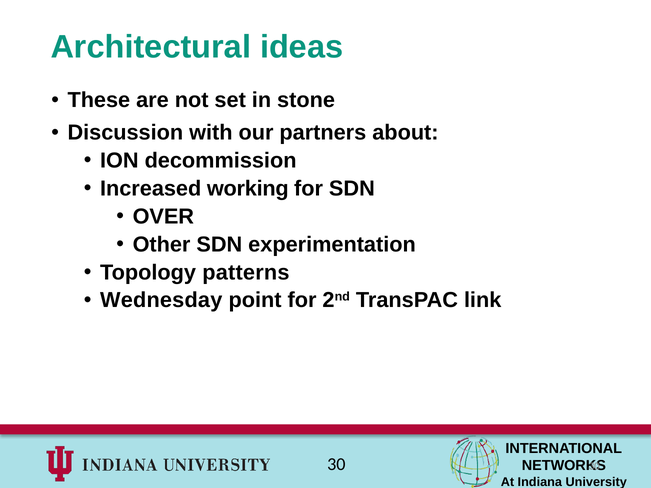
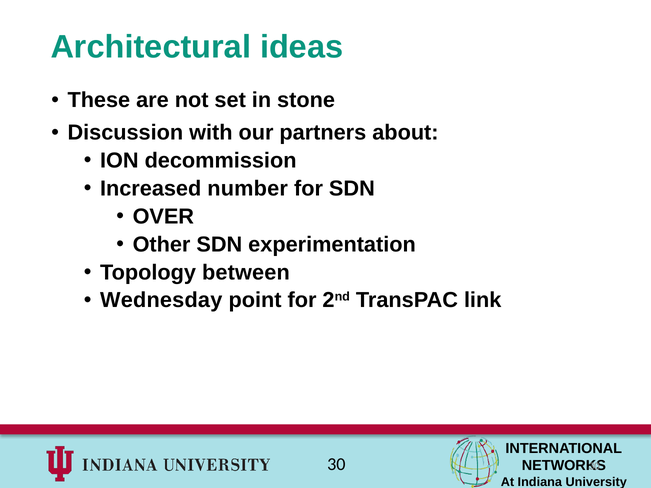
working: working -> number
patterns: patterns -> between
